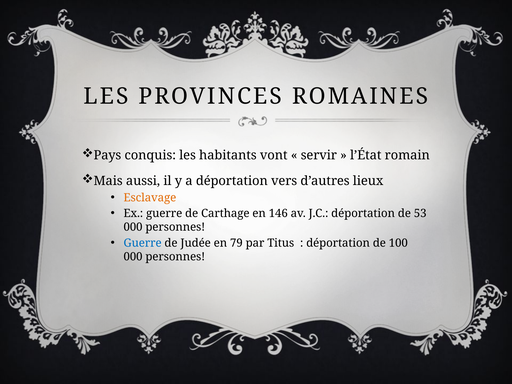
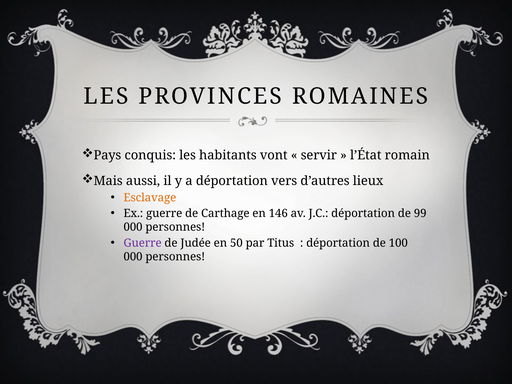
53: 53 -> 99
Guerre at (143, 243) colour: blue -> purple
79: 79 -> 50
